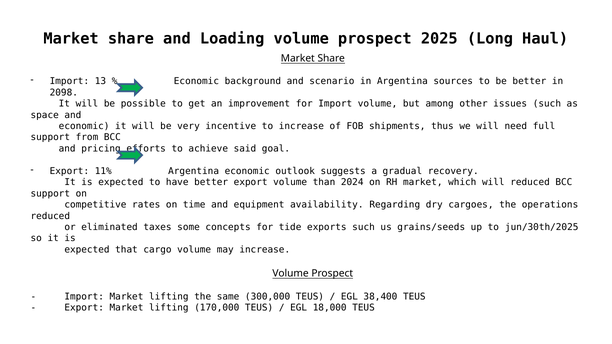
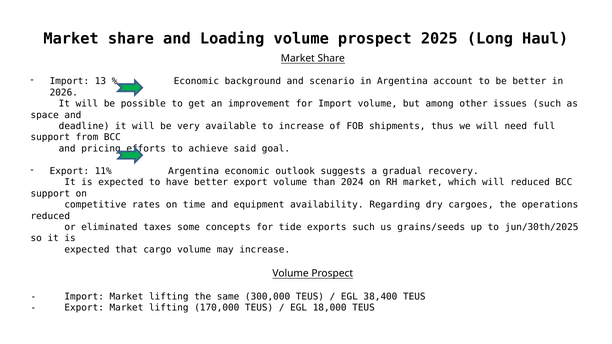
sources: sources -> account
2098: 2098 -> 2026
economic at (84, 126): economic -> deadline
incentive: incentive -> available
